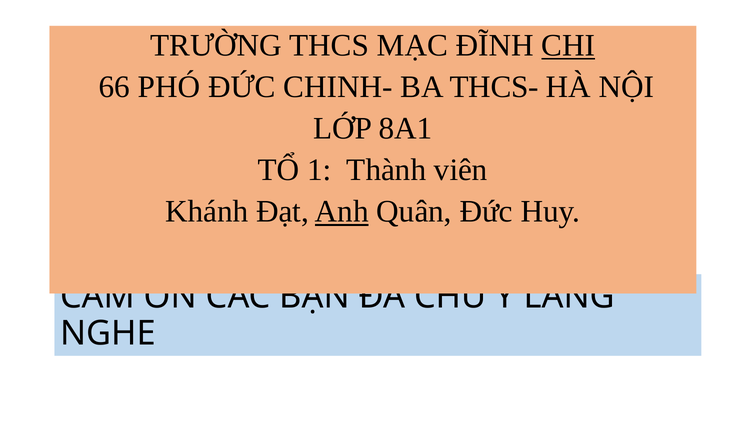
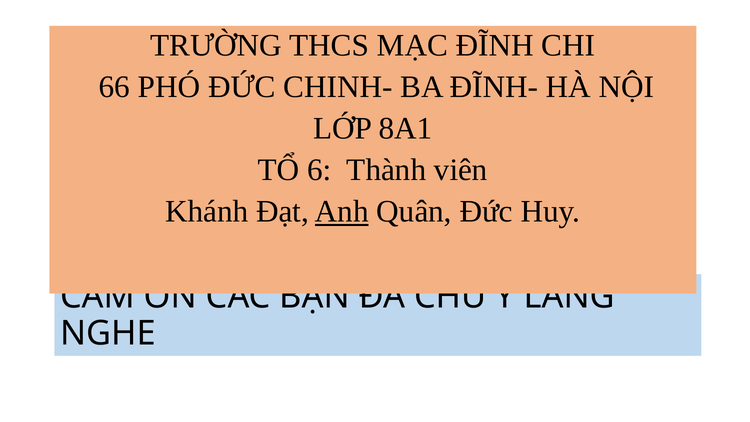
CHI underline: present -> none
THCS-: THCS- -> ĐĨNH-
1: 1 -> 6
